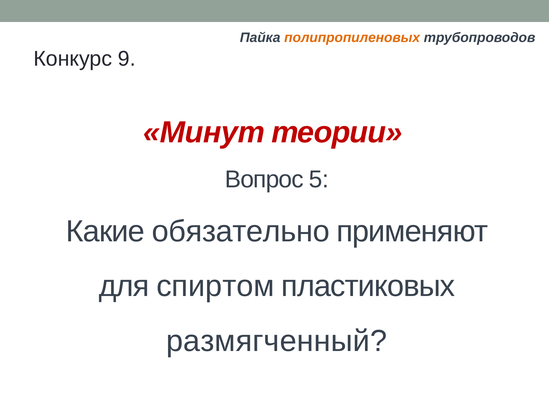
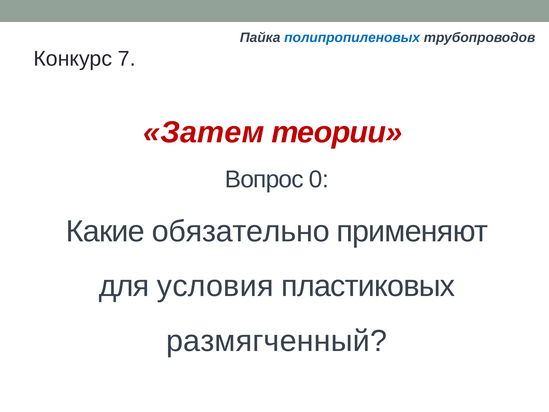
полипропиленовых colour: orange -> blue
9: 9 -> 7
Минут: Минут -> Затем
5: 5 -> 0
спиртом: спиртом -> условия
